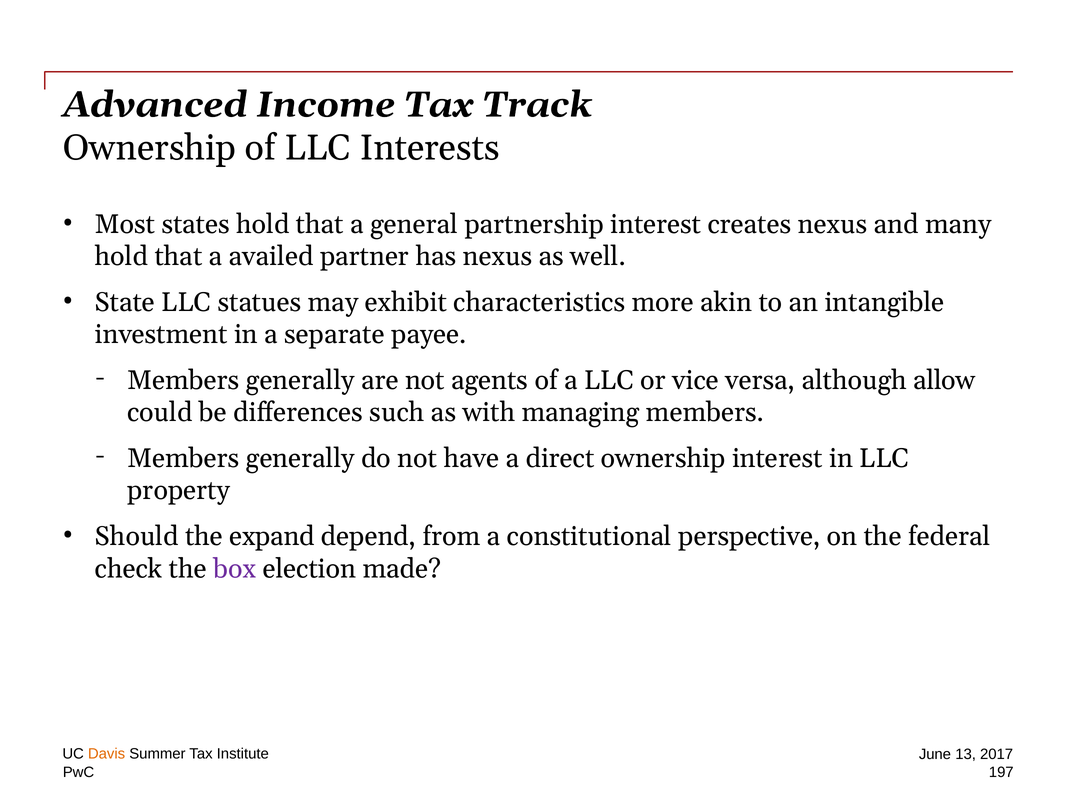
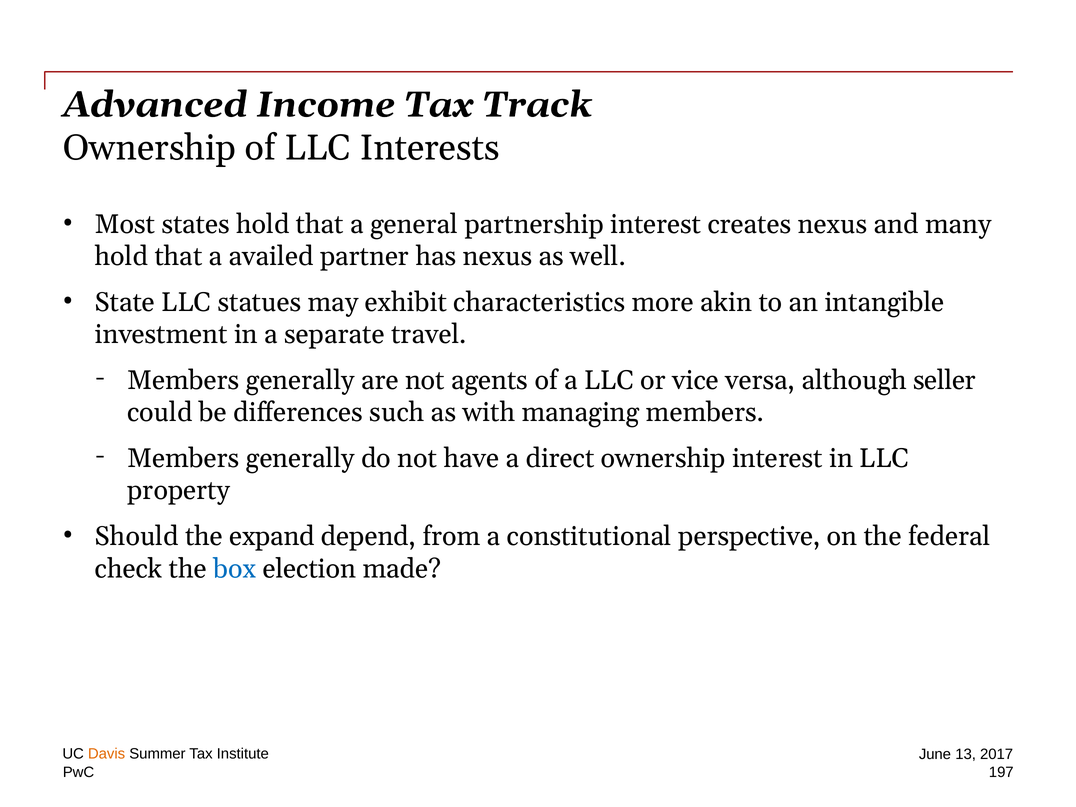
payee: payee -> travel
allow: allow -> seller
box colour: purple -> blue
